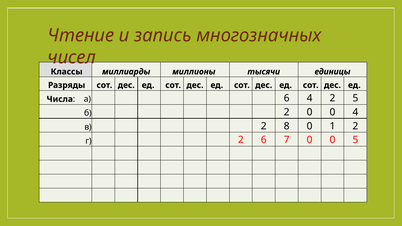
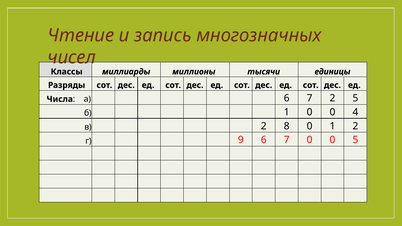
4 at (310, 98): 4 -> 7
2 at (287, 112): 2 -> 1
2 at (241, 140): 2 -> 9
